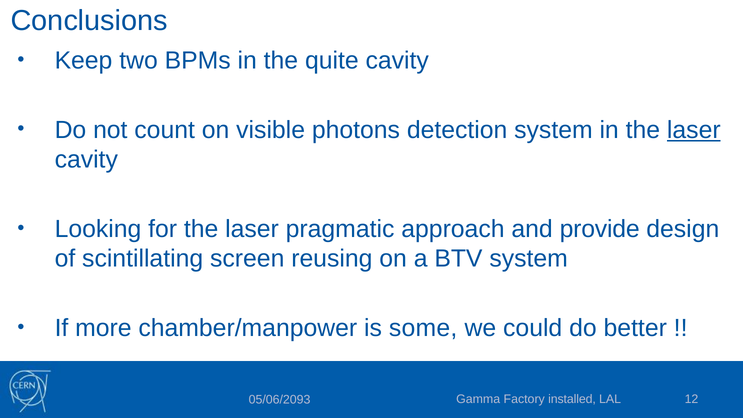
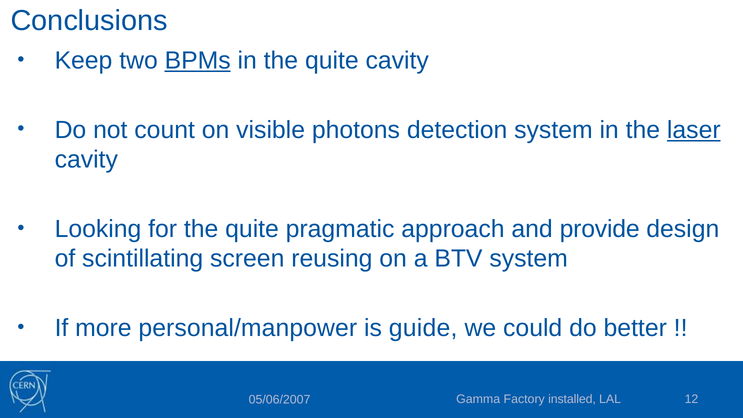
BPMs underline: none -> present
for the laser: laser -> quite
chamber/manpower: chamber/manpower -> personal/manpower
some: some -> guide
05/06/2093: 05/06/2093 -> 05/06/2007
